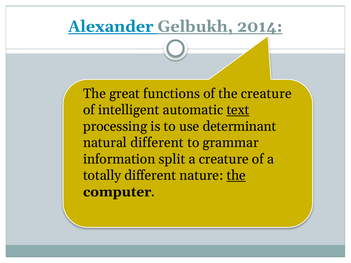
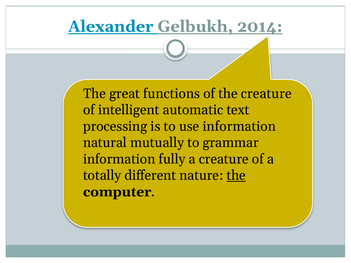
text underline: present -> none
use determinant: determinant -> information
natural different: different -> mutually
split: split -> fully
